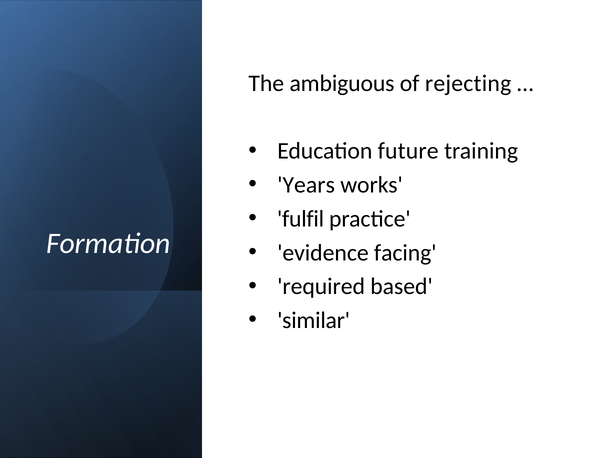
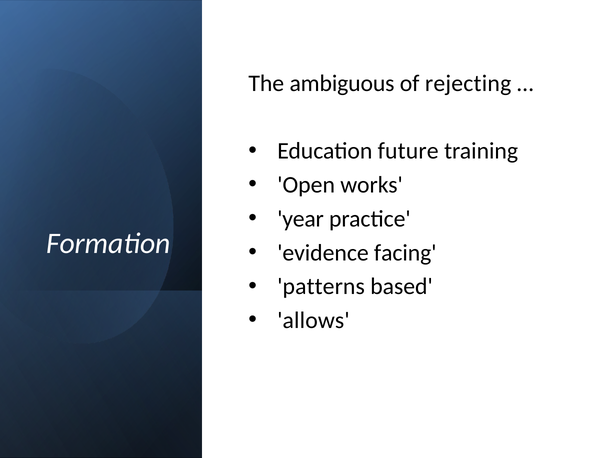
Years: Years -> Open
fulfil: fulfil -> year
required: required -> patterns
similar: similar -> allows
